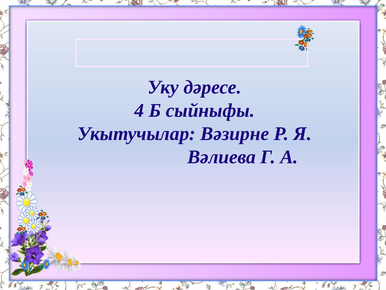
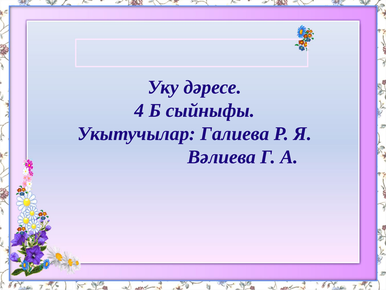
Вәзирне: Вәзирне -> Галиева
